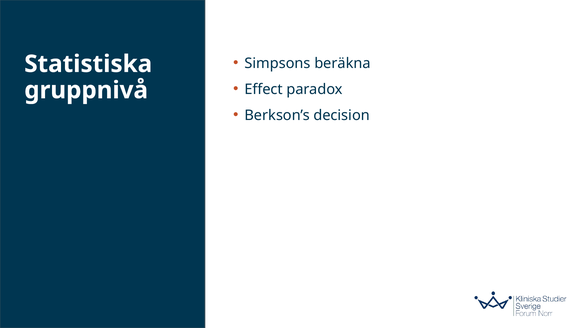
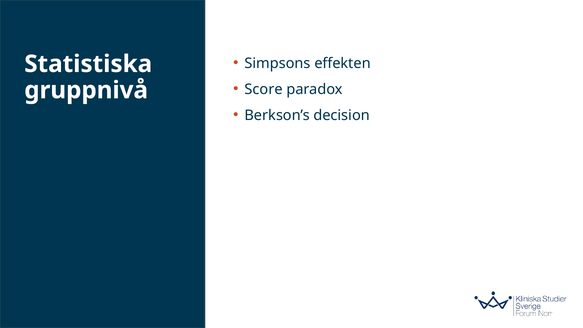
beräkna: beräkna -> effekten
Effect: Effect -> Score
